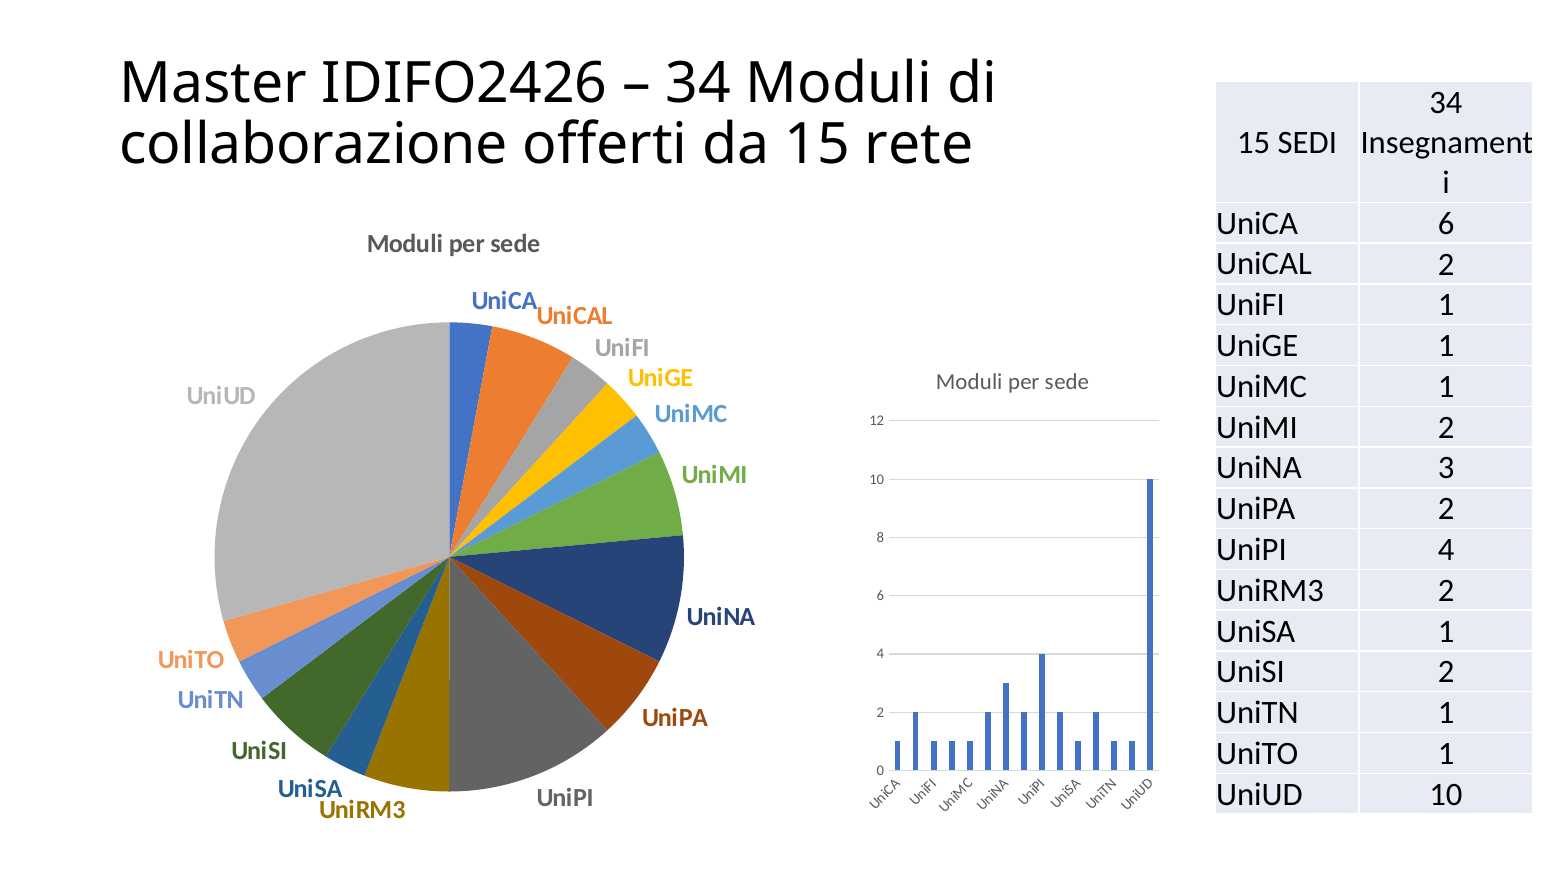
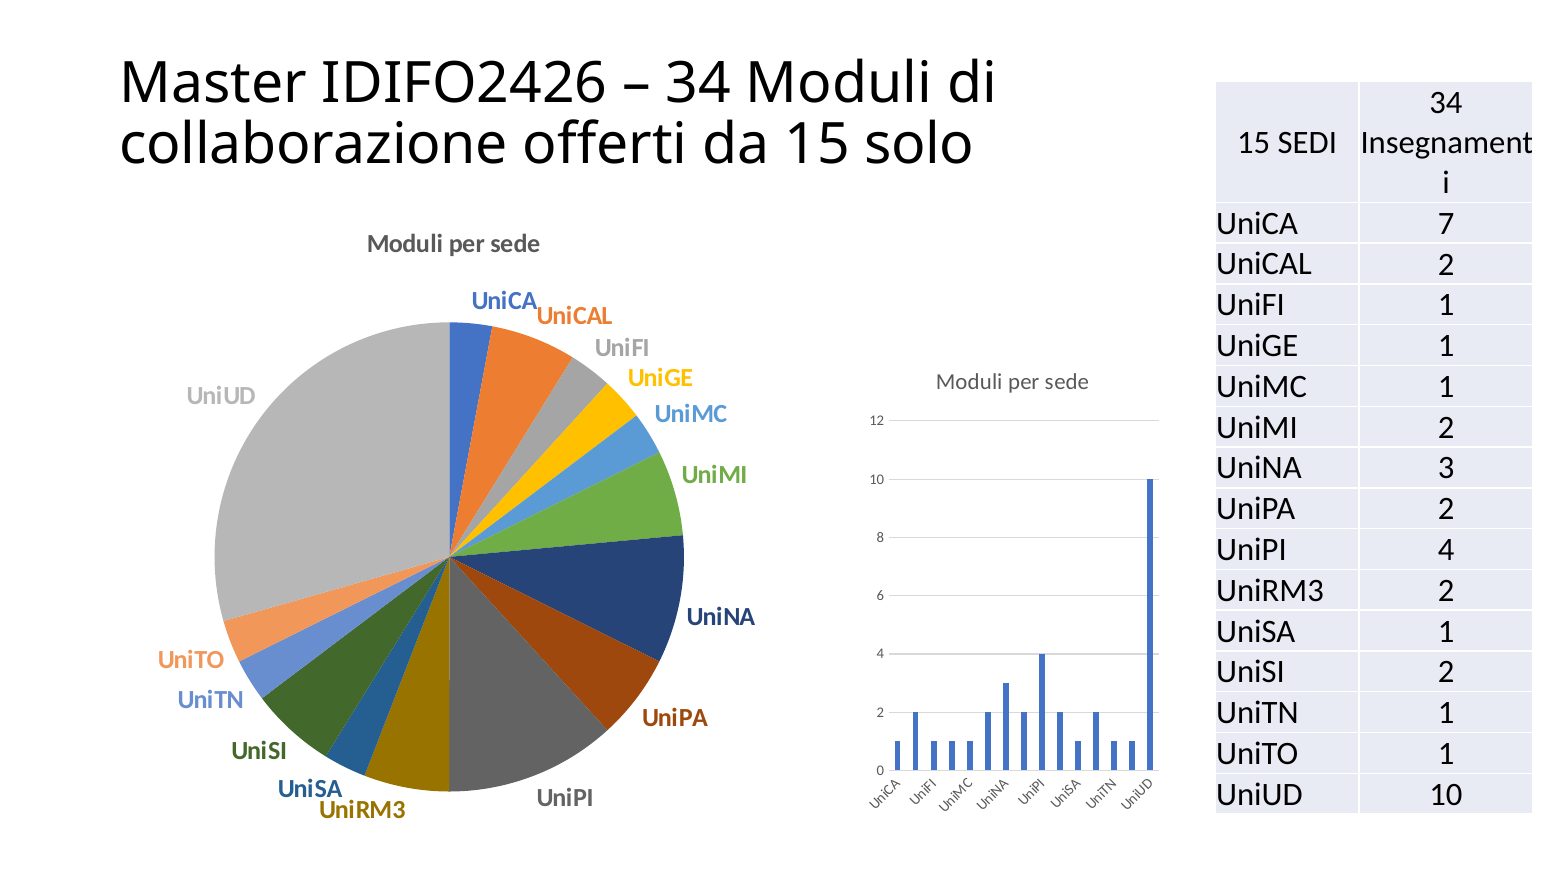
rete: rete -> solo
UniCA 6: 6 -> 7
